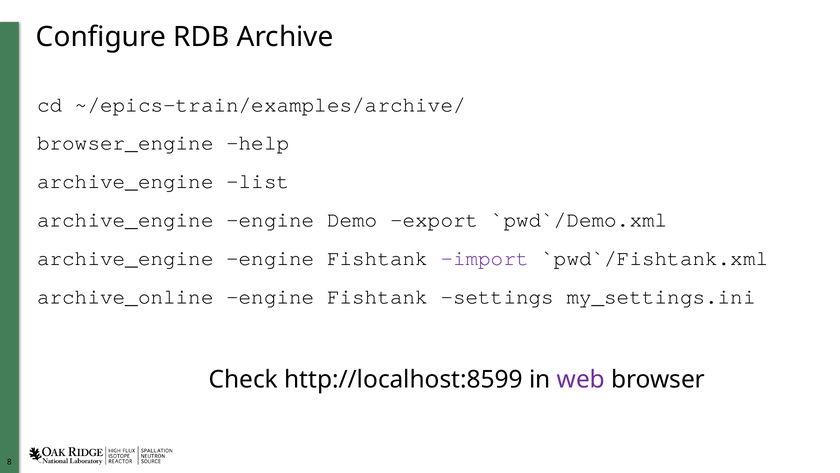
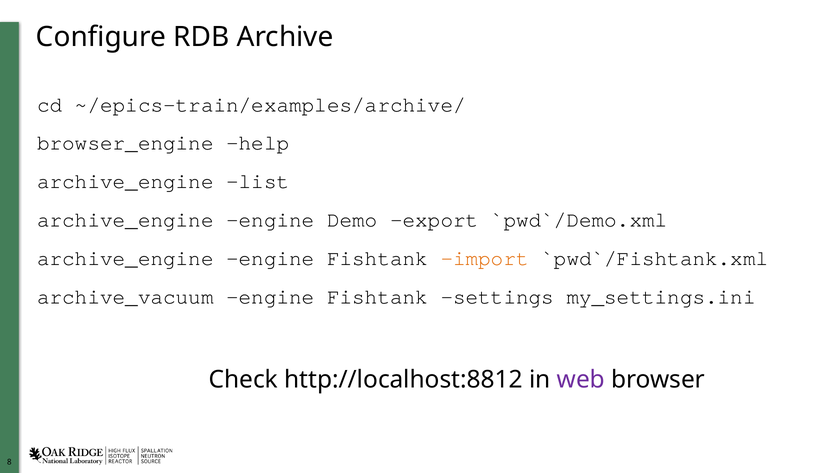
import colour: purple -> orange
archive_online: archive_online -> archive_vacuum
http://localhost:8599: http://localhost:8599 -> http://localhost:8812
